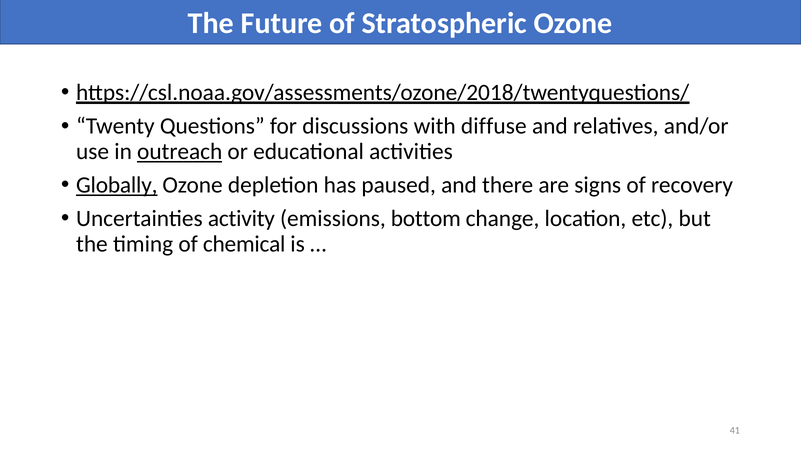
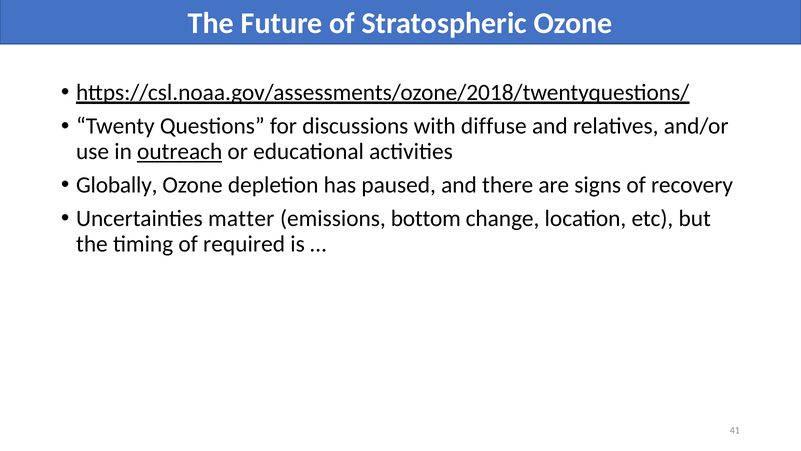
Globally underline: present -> none
activity: activity -> matter
chemical: chemical -> required
